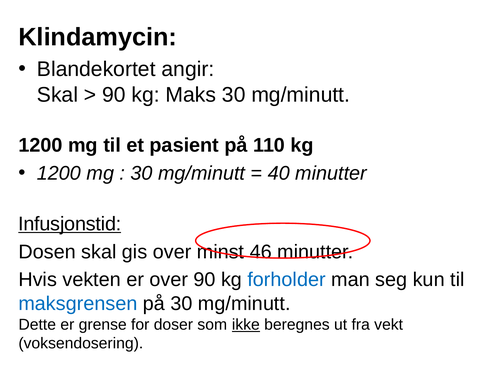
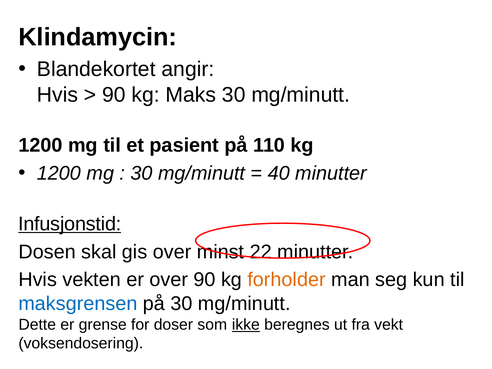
Skal at (57, 95): Skal -> Hvis
46: 46 -> 22
forholder colour: blue -> orange
